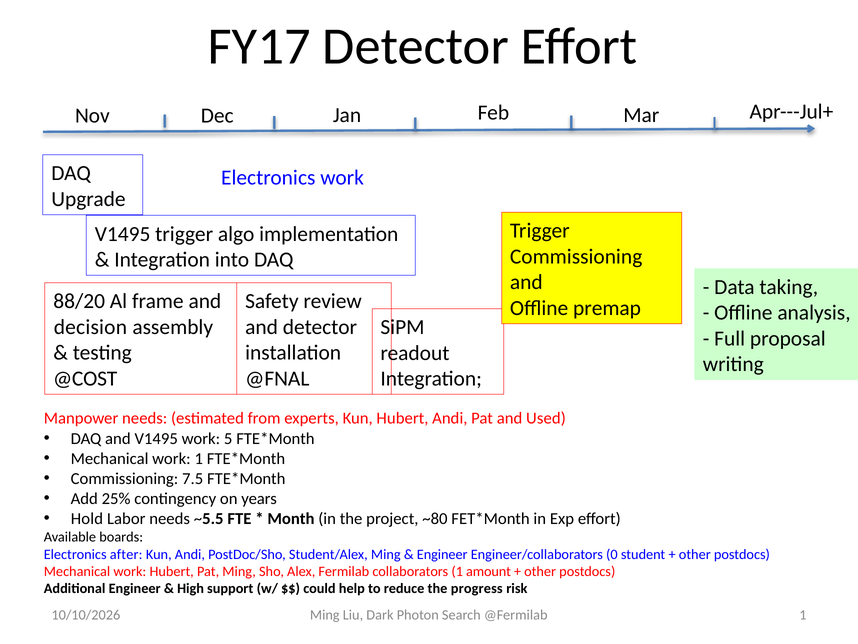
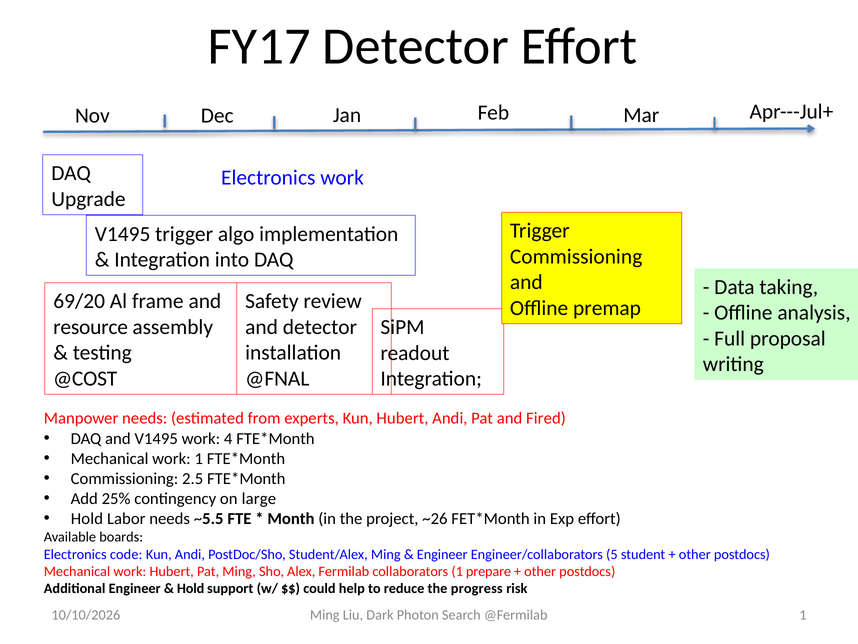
88/20: 88/20 -> 69/20
decision: decision -> resource
Used: Used -> Fired
5: 5 -> 4
7.5: 7.5 -> 2.5
years: years -> large
~80: ~80 -> ~26
after: after -> code
0: 0 -> 5
amount: amount -> prepare
High at (191, 588): High -> Hold
